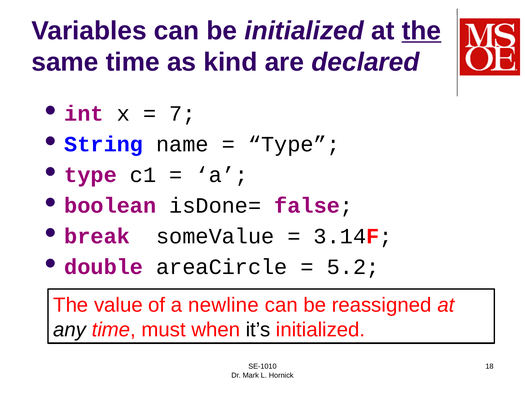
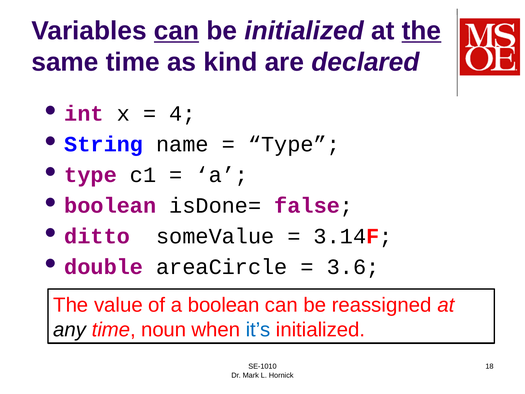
can at (176, 31) underline: none -> present
7: 7 -> 4
break: break -> ditto
5.2: 5.2 -> 3.6
a newline: newline -> boolean
must: must -> noun
it’s colour: black -> blue
